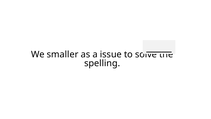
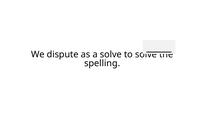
smaller: smaller -> dispute
a issue: issue -> solve
